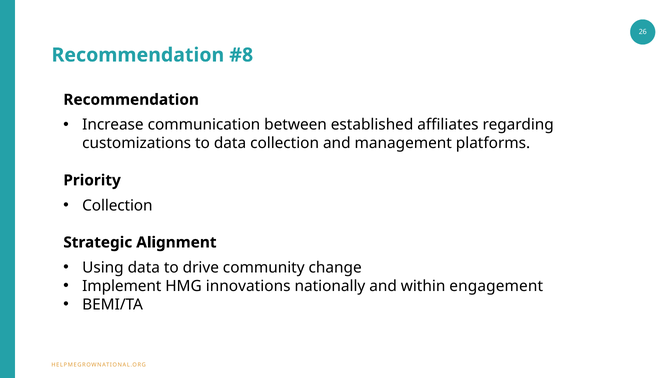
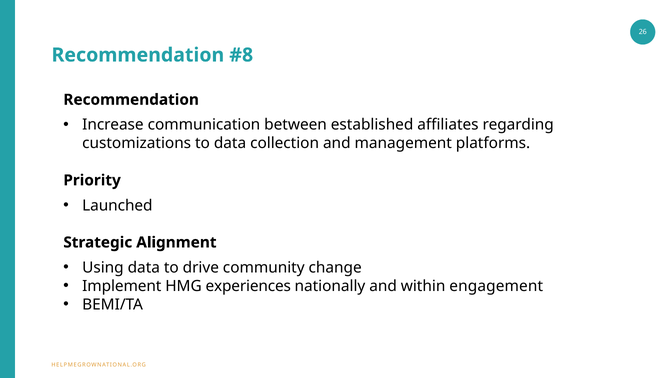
Collection at (117, 205): Collection -> Launched
innovations: innovations -> experiences
